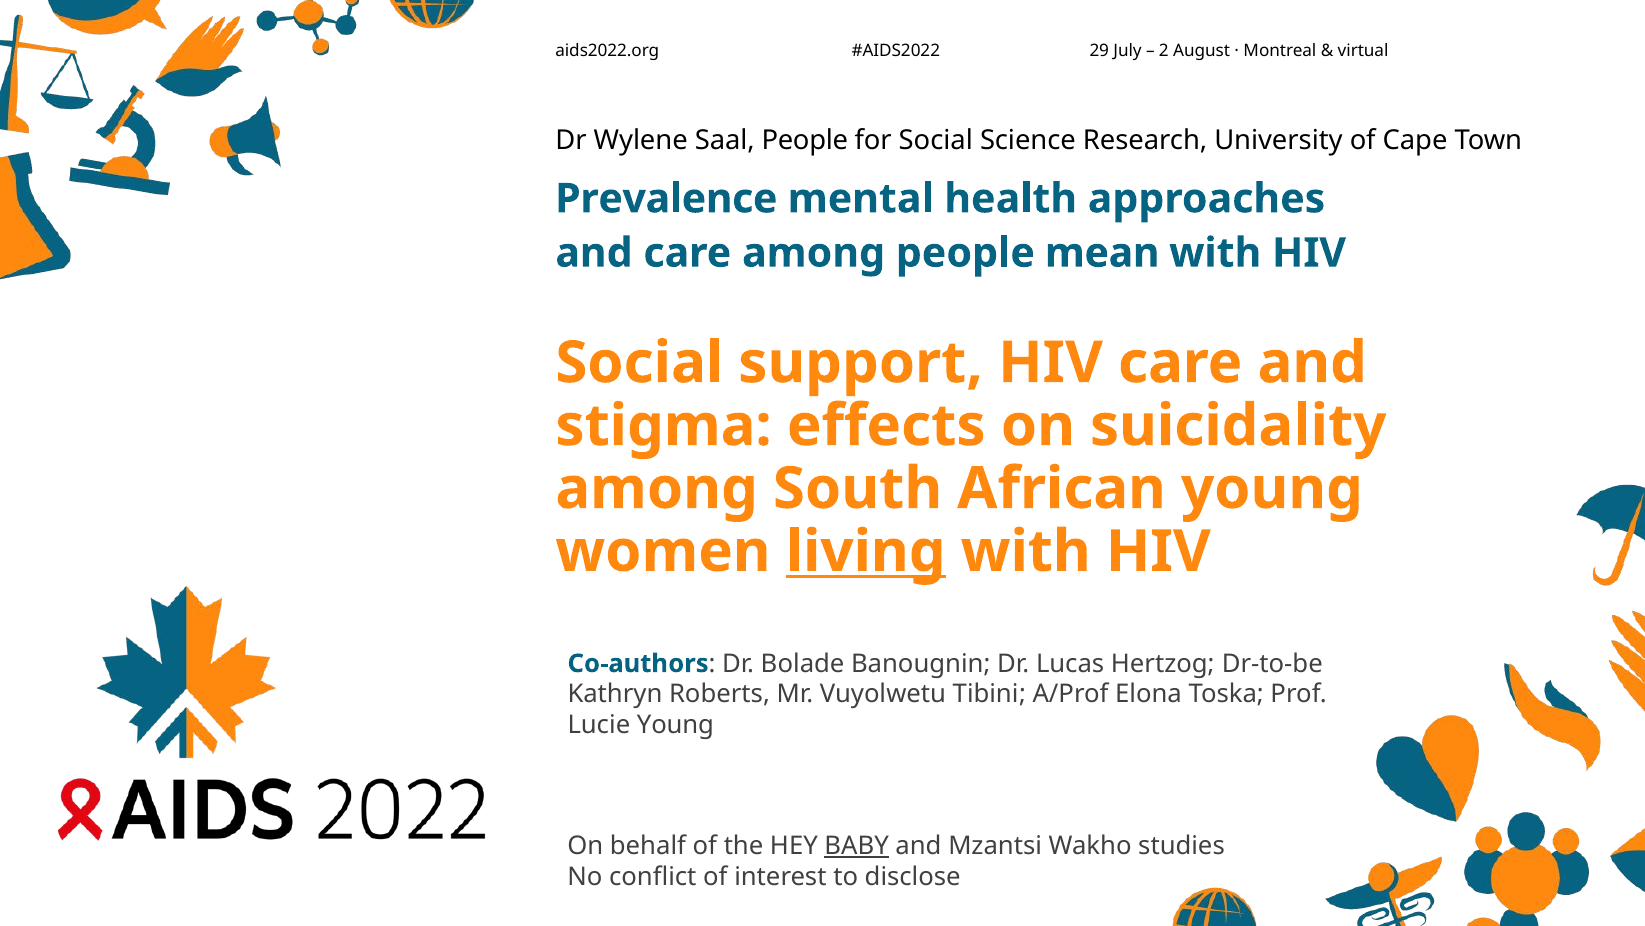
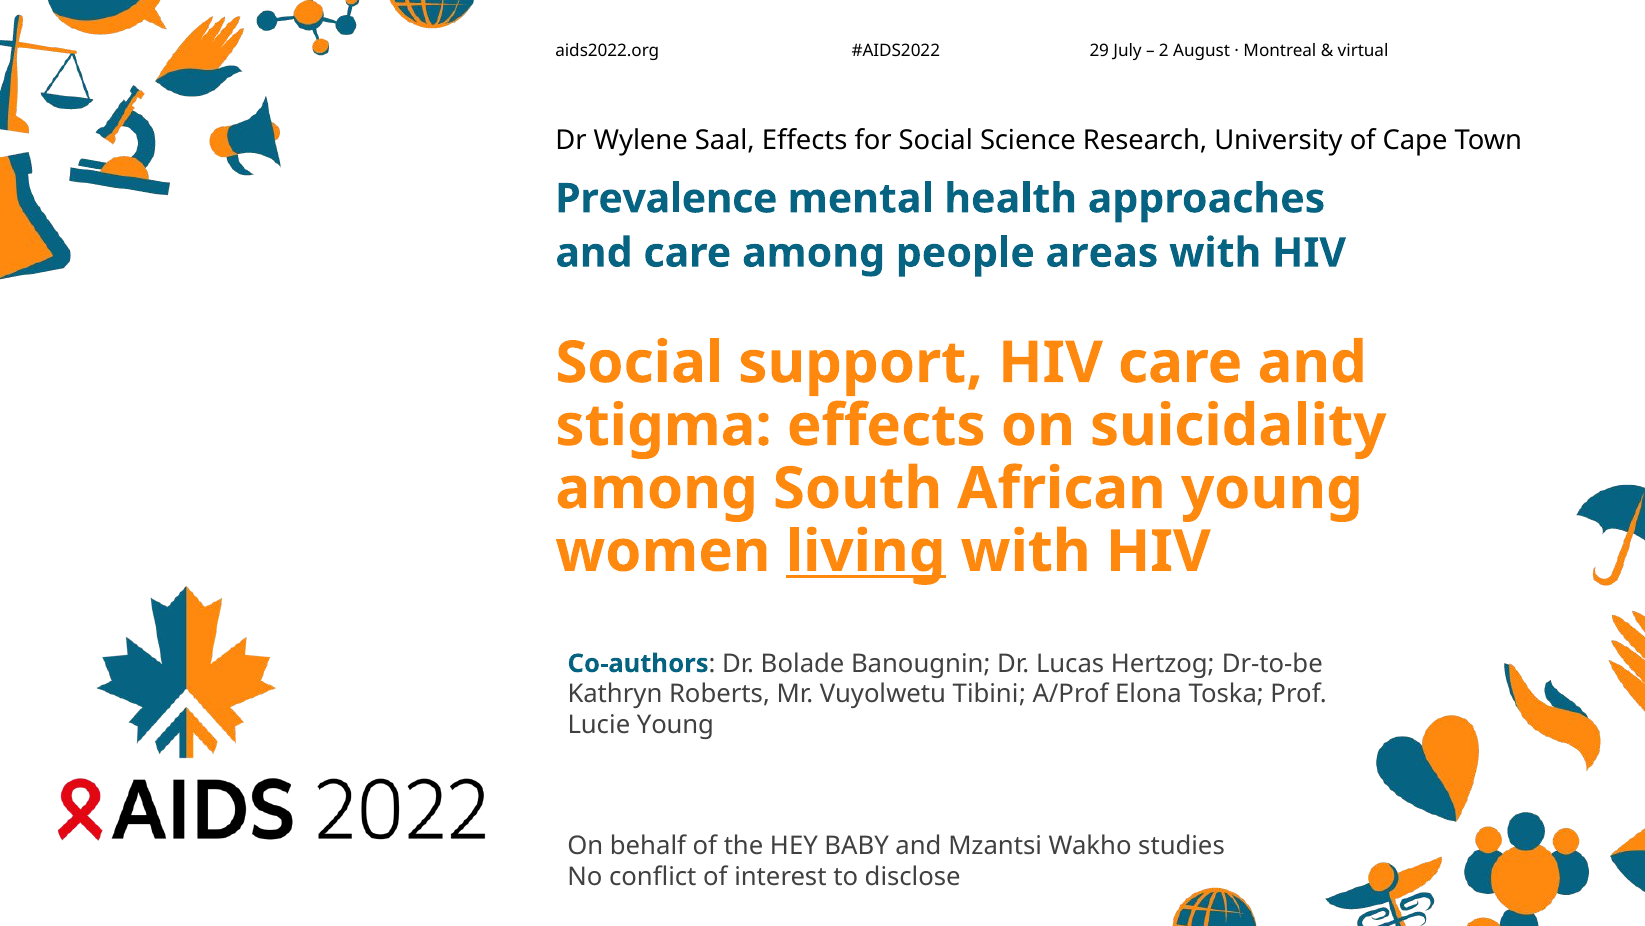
Saal People: People -> Effects
mean: mean -> areas
BABY underline: present -> none
